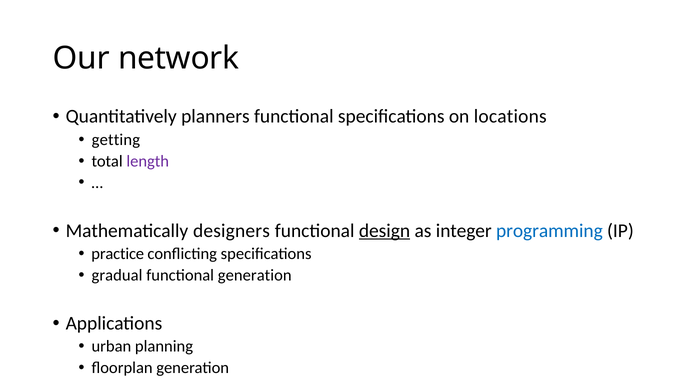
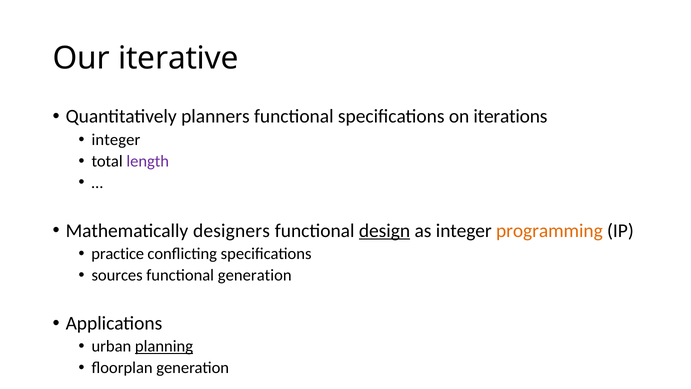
network: network -> iterative
locations: locations -> iterations
getting at (116, 140): getting -> integer
programming colour: blue -> orange
gradual: gradual -> sources
planning underline: none -> present
